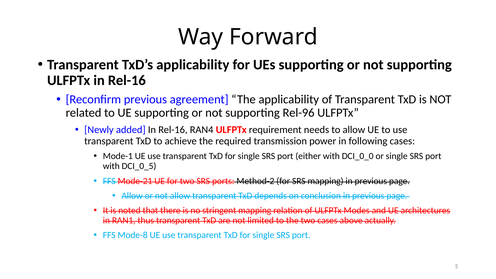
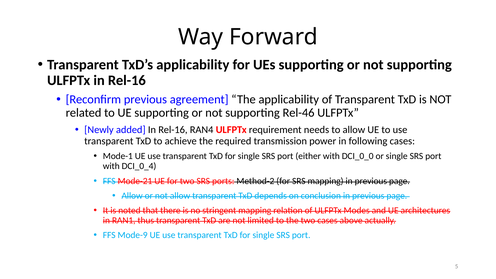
Rel-96: Rel-96 -> Rel-46
DCI_0_5: DCI_0_5 -> DCI_0_4
Mode-8: Mode-8 -> Mode-9
